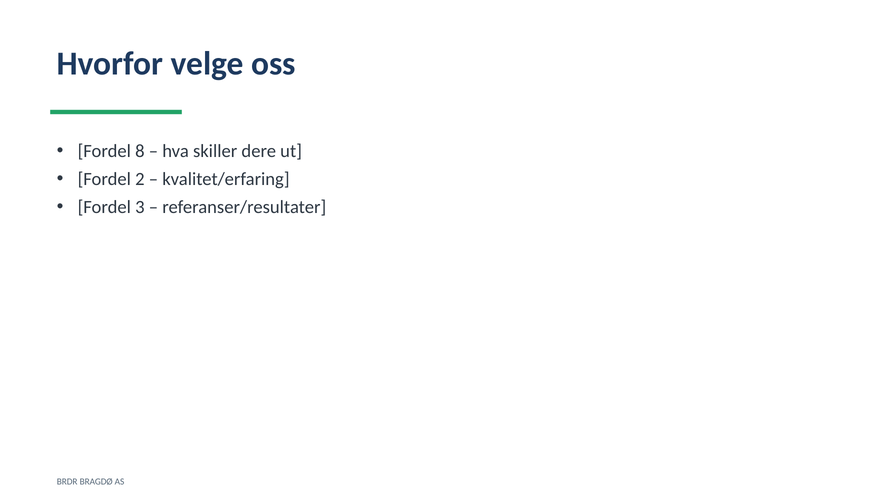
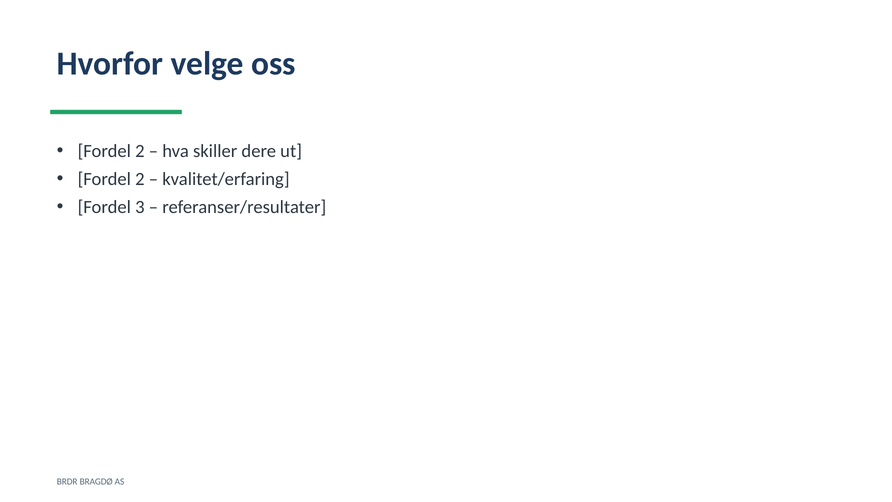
8 at (140, 151): 8 -> 2
